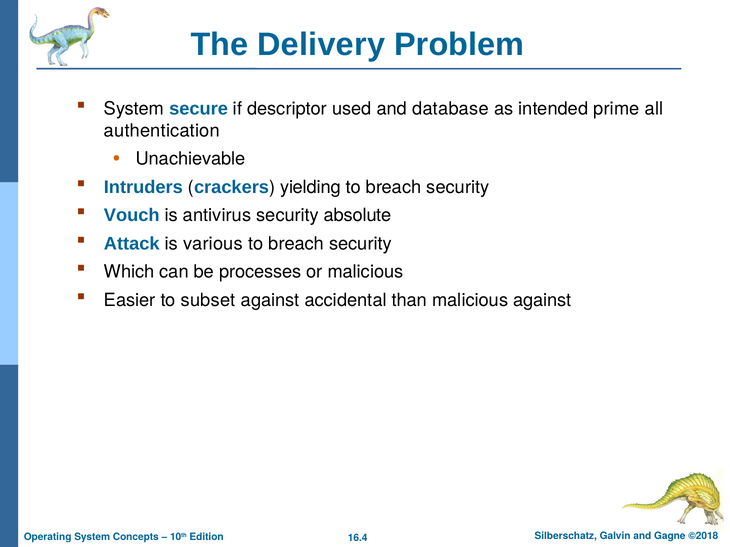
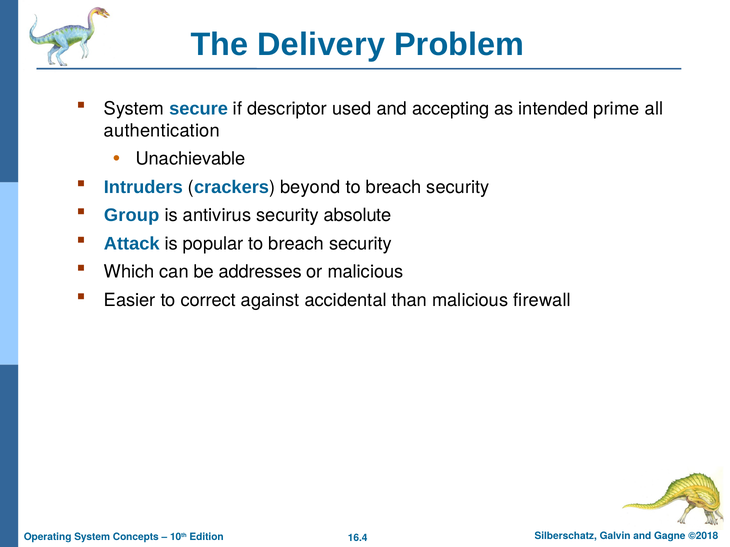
database: database -> accepting
yielding: yielding -> beyond
Vouch: Vouch -> Group
various: various -> popular
processes: processes -> addresses
subset: subset -> correct
malicious against: against -> firewall
